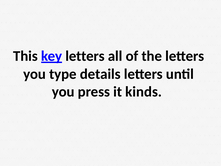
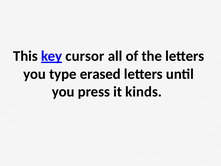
letters at (85, 56): letters -> cursor
details: details -> erased
